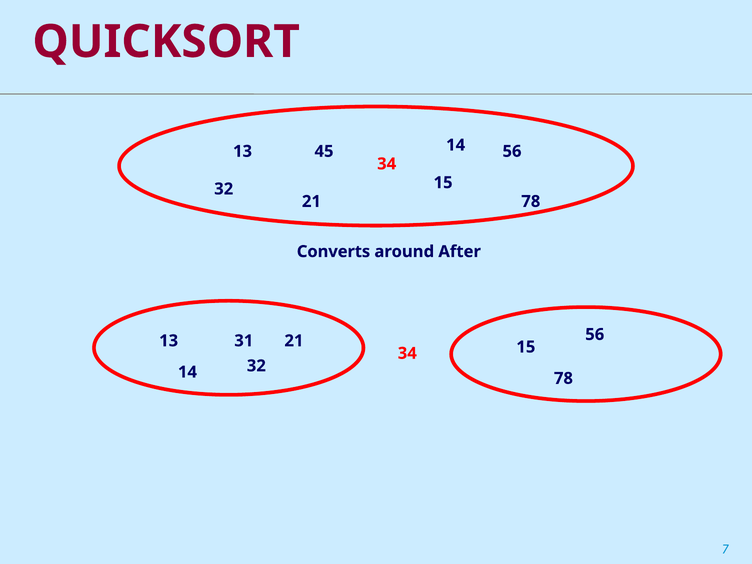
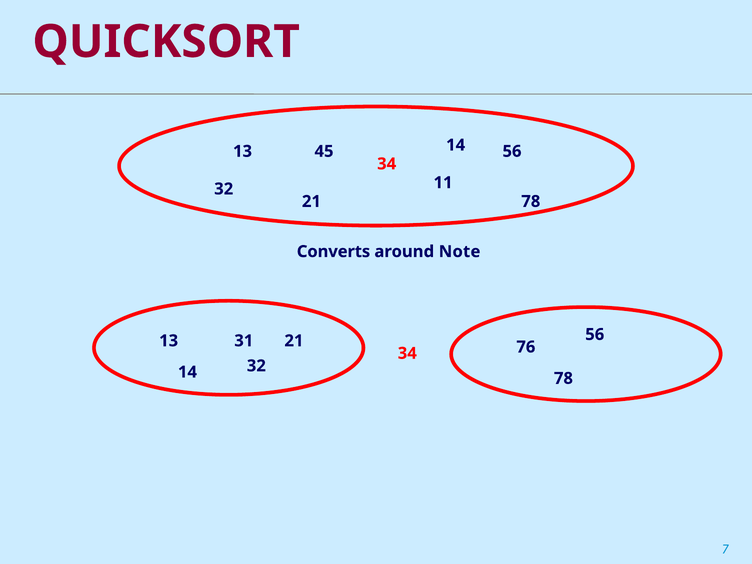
32 15: 15 -> 11
After: After -> Note
31 15: 15 -> 76
